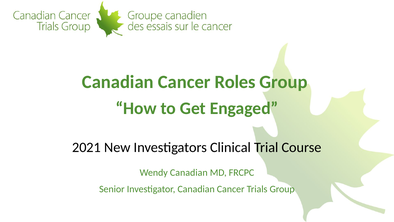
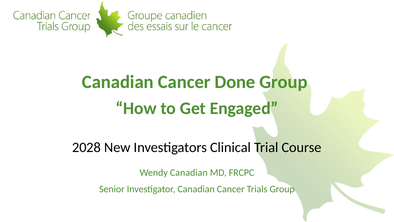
Roles: Roles -> Done
2021: 2021 -> 2028
